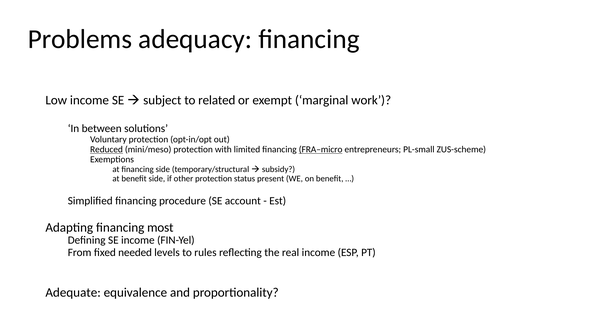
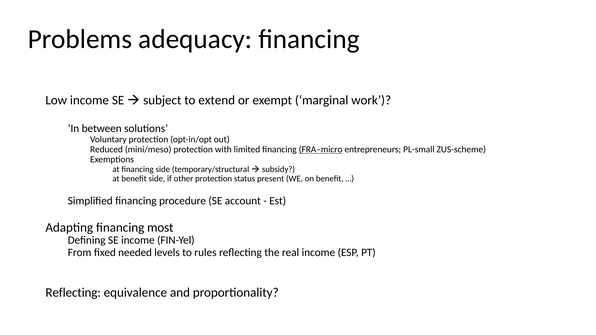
related: related -> extend
Reduced underline: present -> none
Adequate at (73, 293): Adequate -> Reflecting
